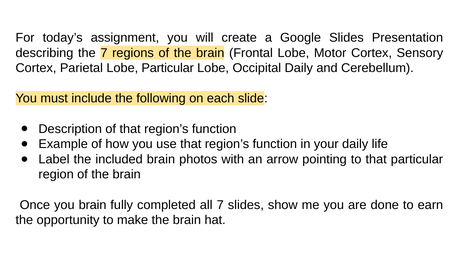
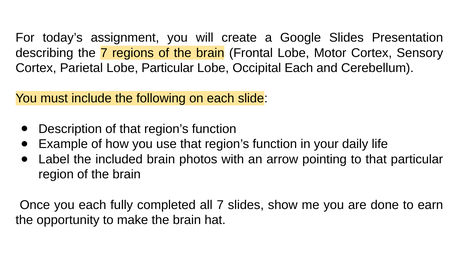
Occipital Daily: Daily -> Each
you brain: brain -> each
